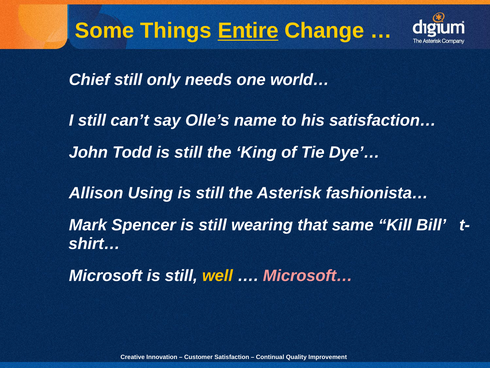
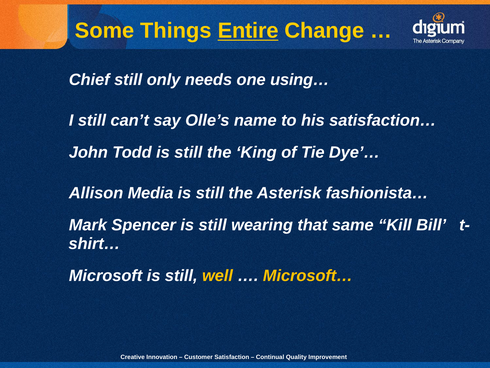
world…: world… -> using…
Using: Using -> Media
Microsoft… colour: pink -> yellow
